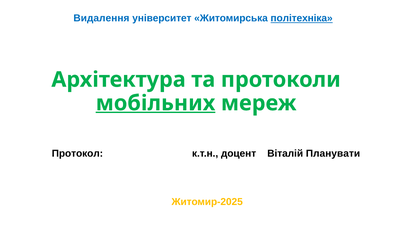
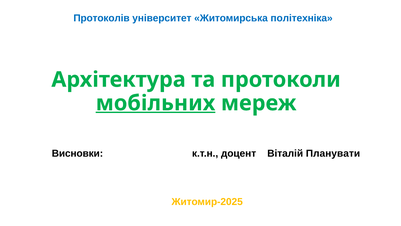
Видалення: Видалення -> Протоколів
політехніка underline: present -> none
Протокол: Протокол -> Висновки
